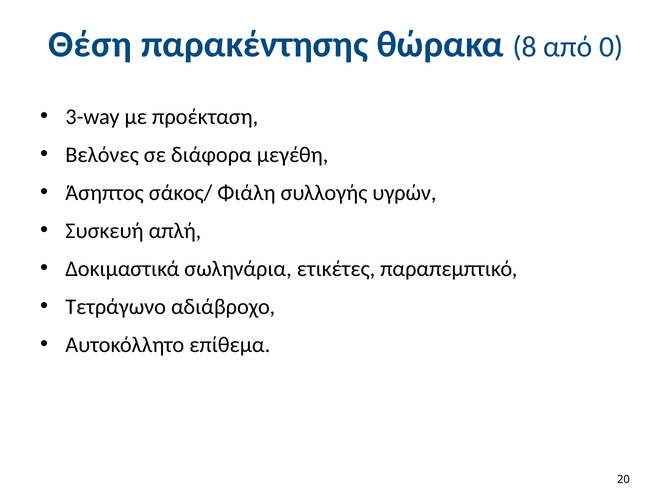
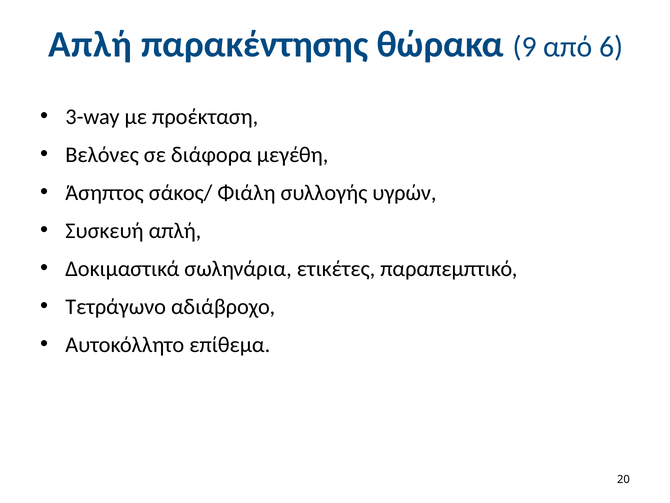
Θέση at (90, 44): Θέση -> Απλή
8: 8 -> 9
0: 0 -> 6
